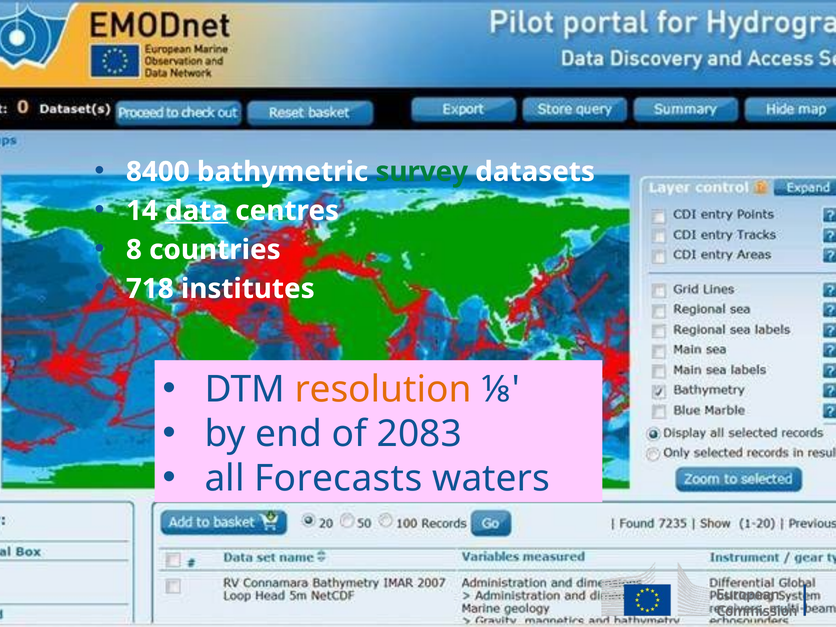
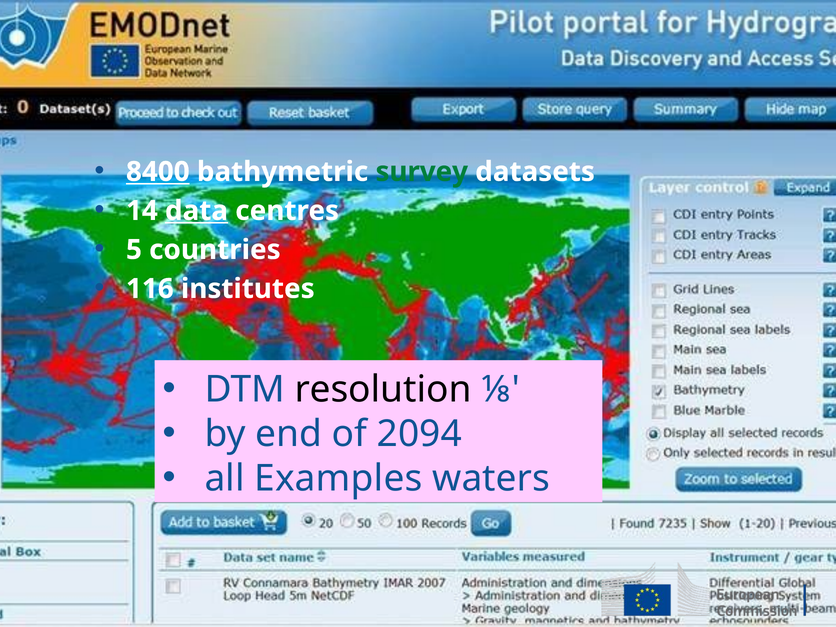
8400 underline: none -> present
8: 8 -> 5
718: 718 -> 116
resolution colour: orange -> black
2083: 2083 -> 2094
Forecasts: Forecasts -> Examples
